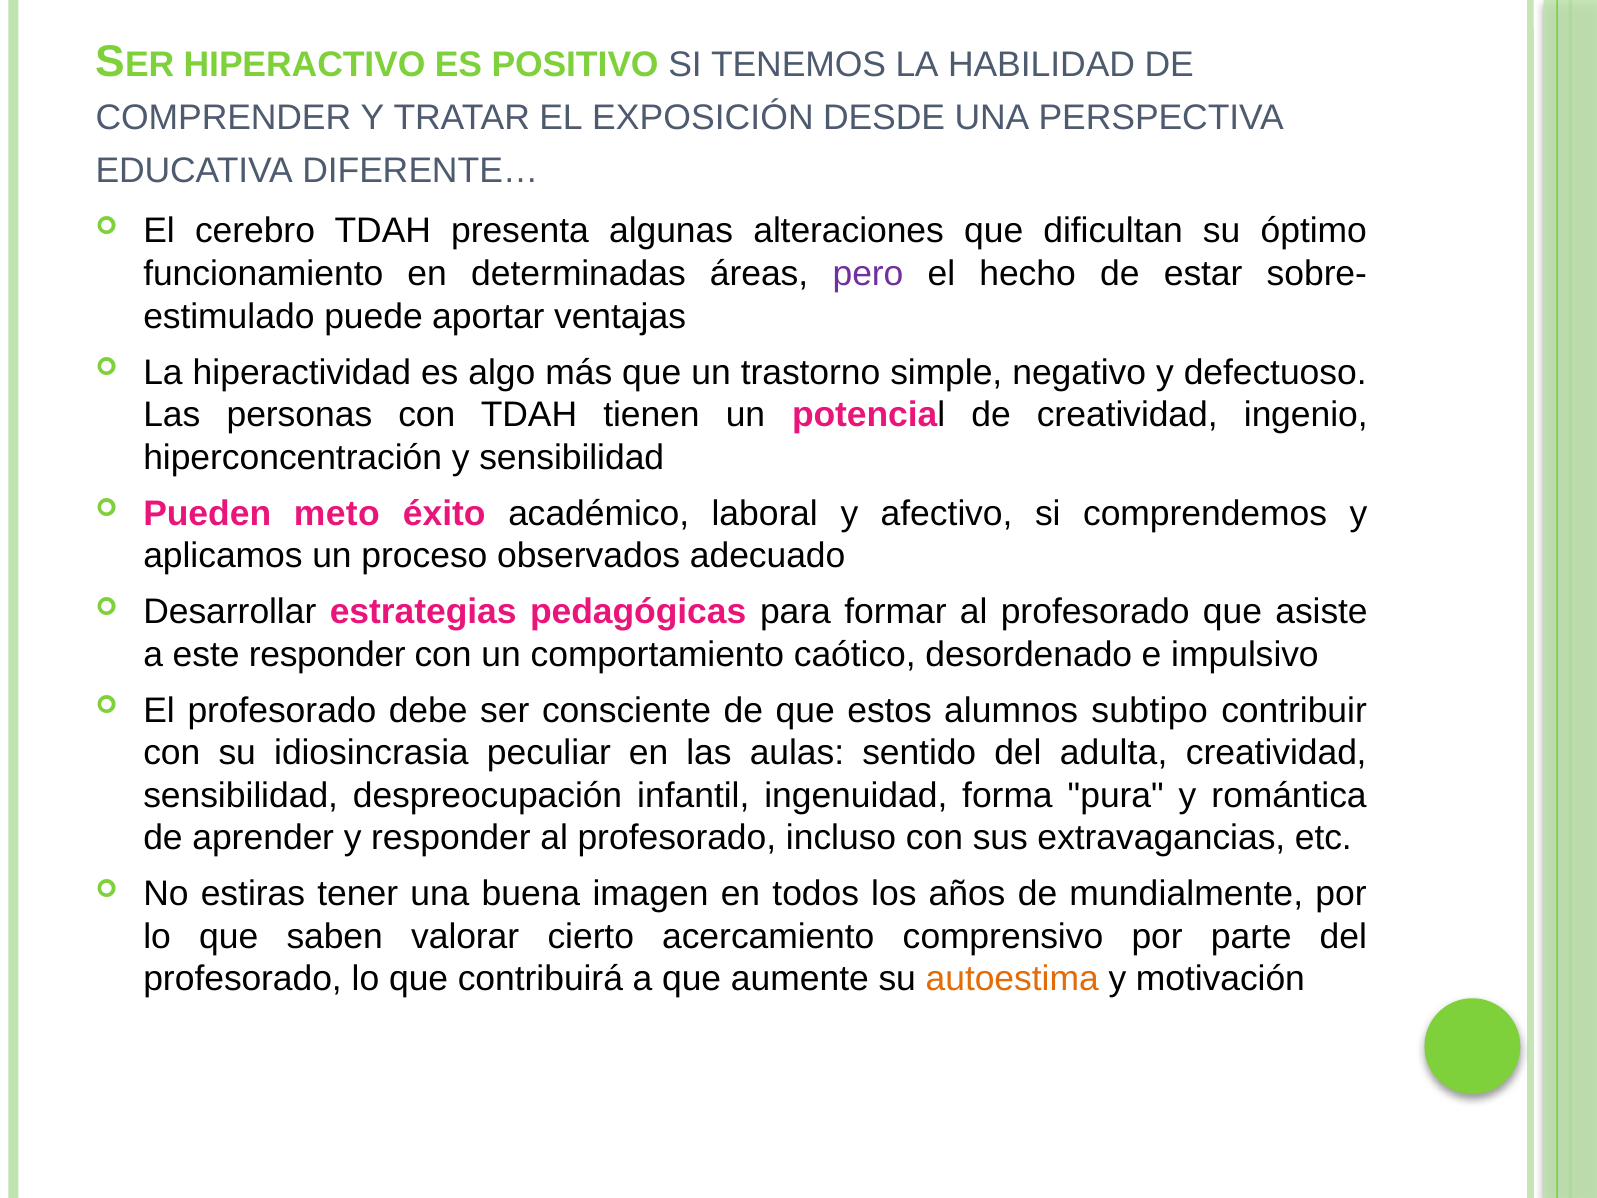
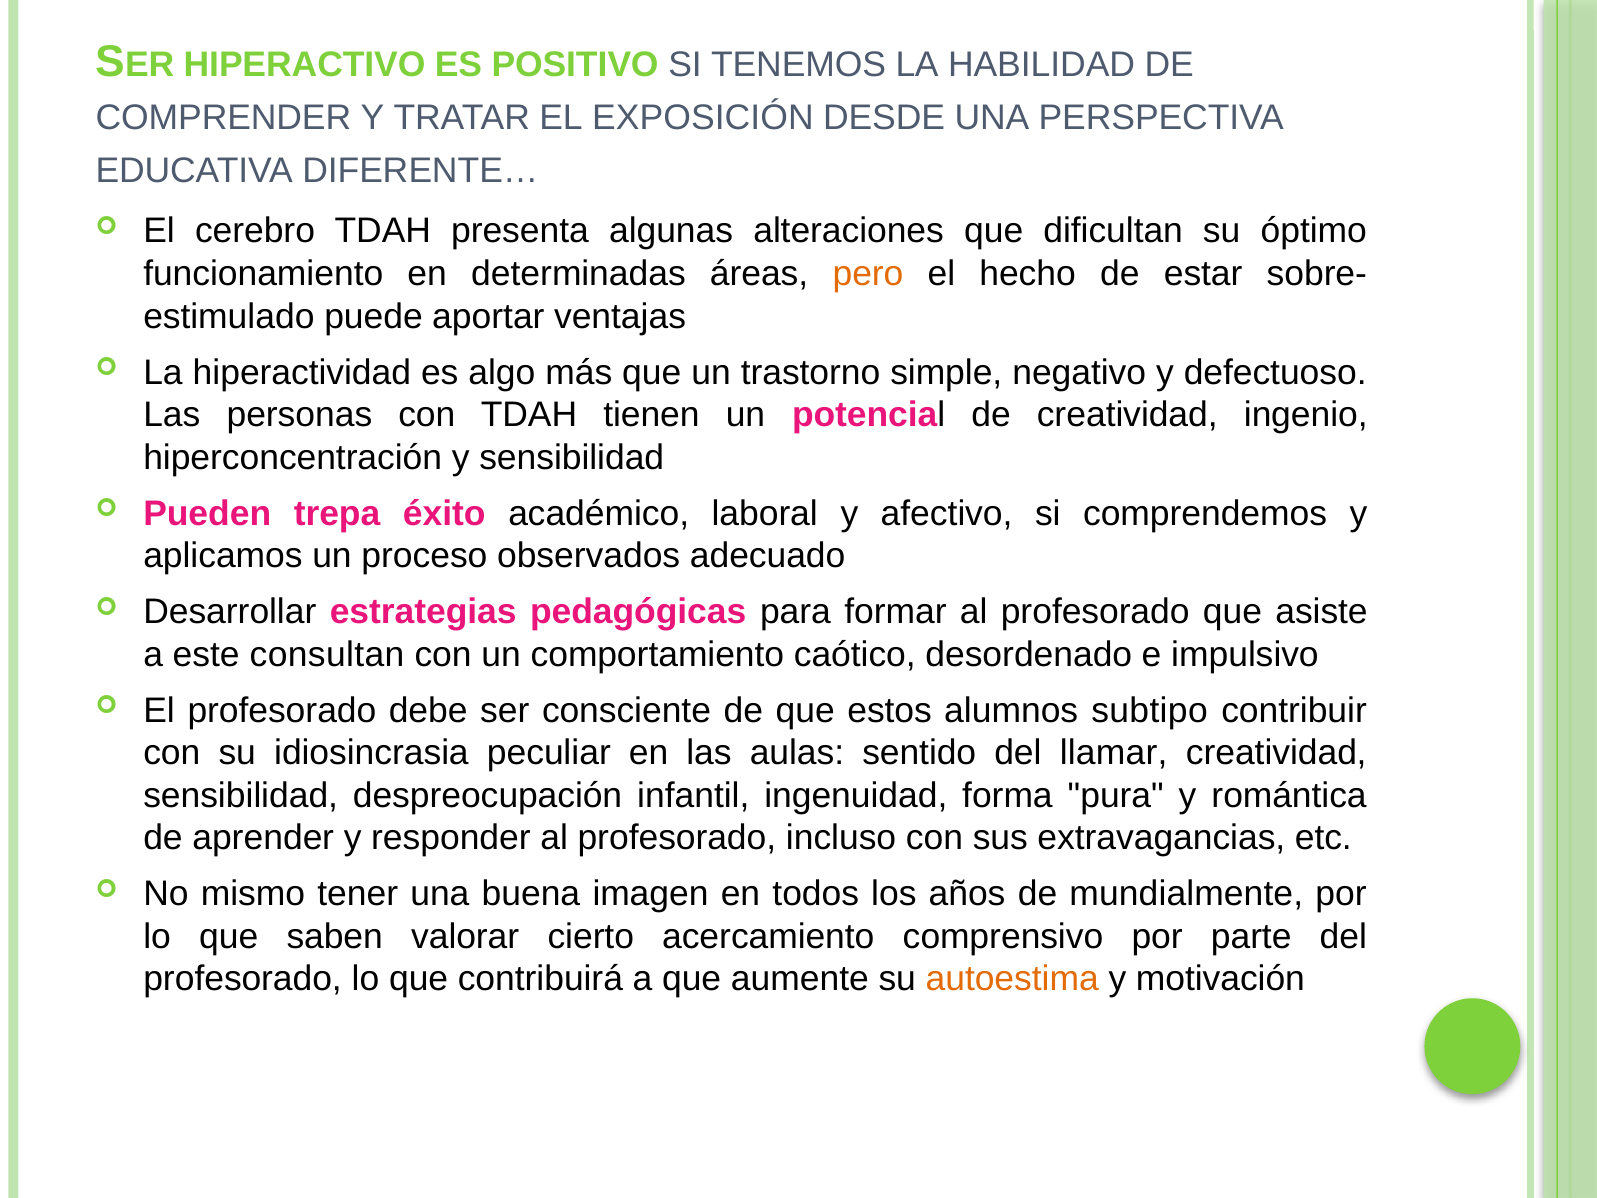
pero colour: purple -> orange
meto: meto -> trepa
este responder: responder -> consultan
adulta: adulta -> llamar
estiras: estiras -> mismo
